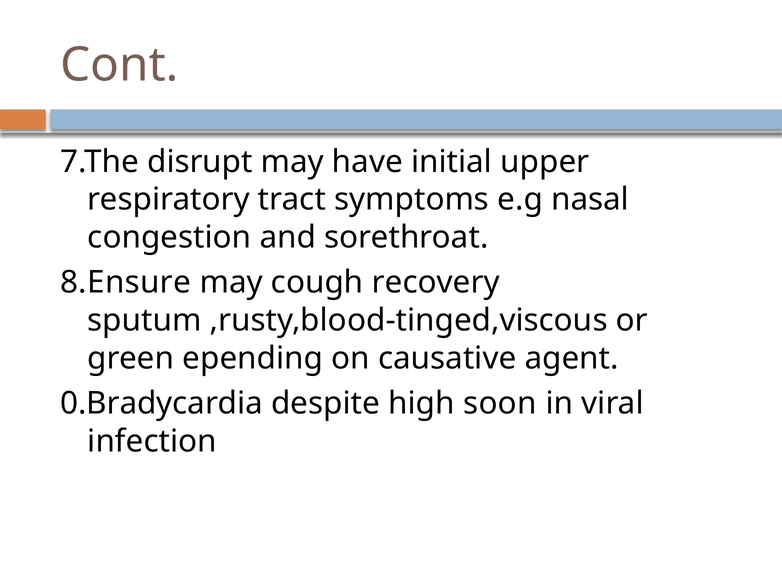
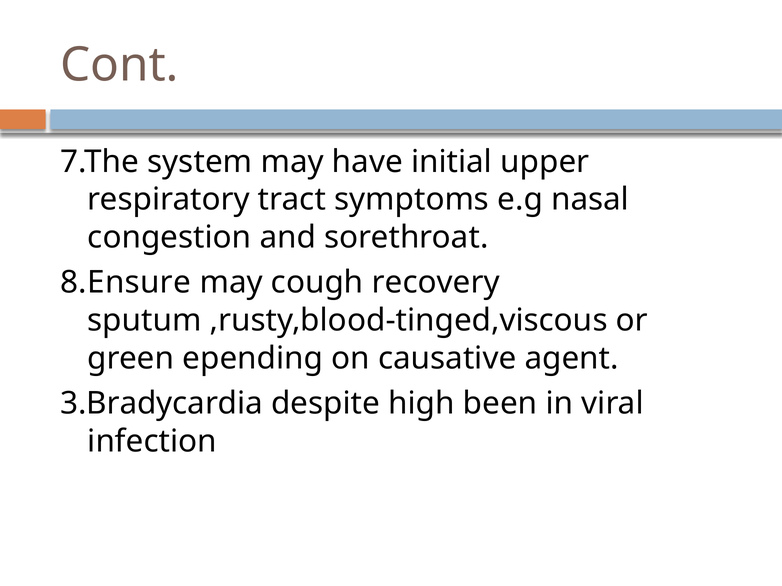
disrupt: disrupt -> system
0.Bradycardia: 0.Bradycardia -> 3.Bradycardia
soon: soon -> been
